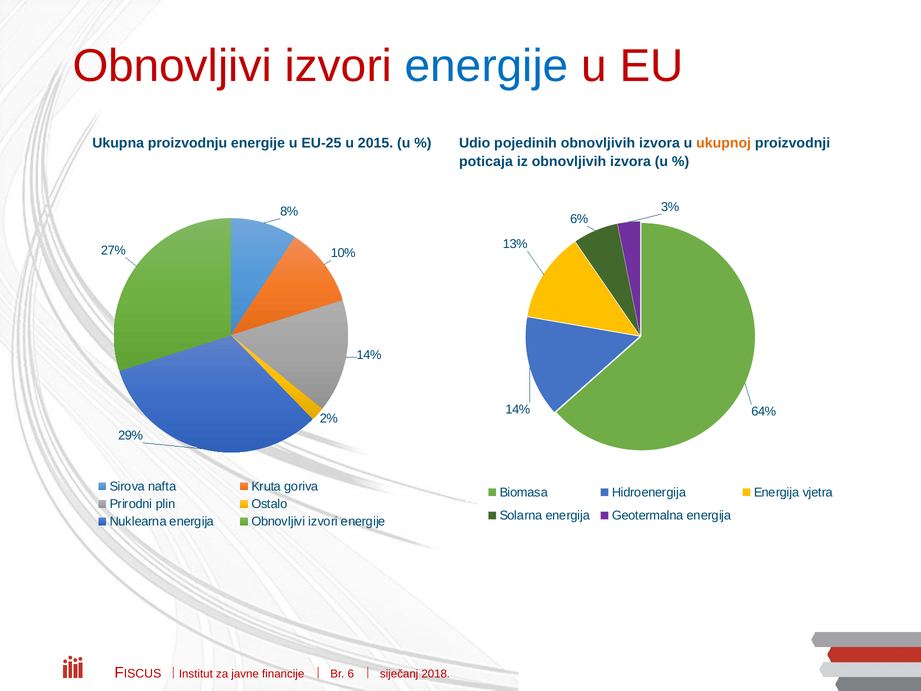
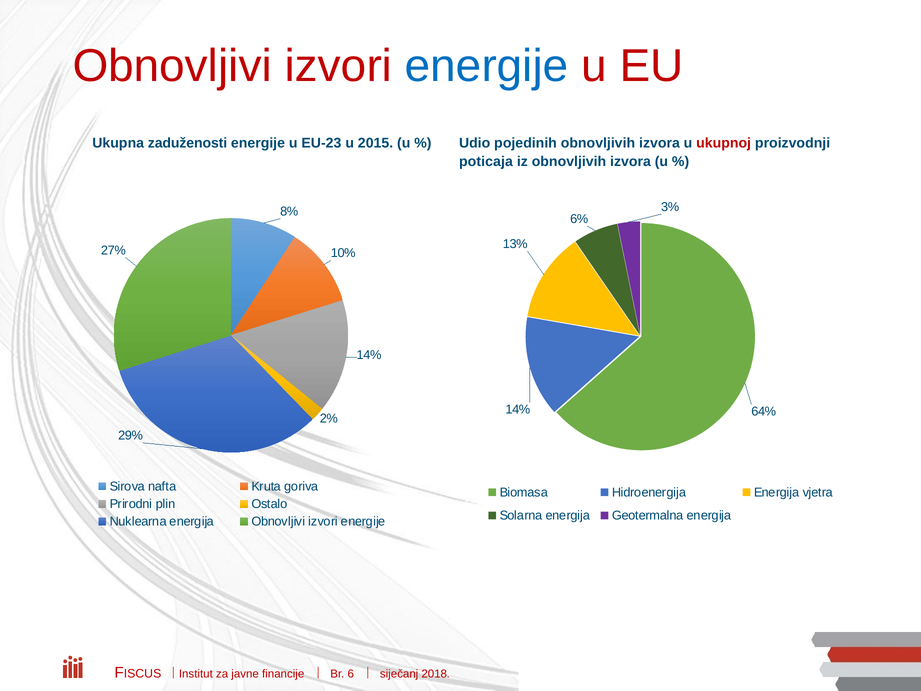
proizvodnju: proizvodnju -> zaduženosti
EU-25: EU-25 -> EU-23
ukupnoj colour: orange -> red
